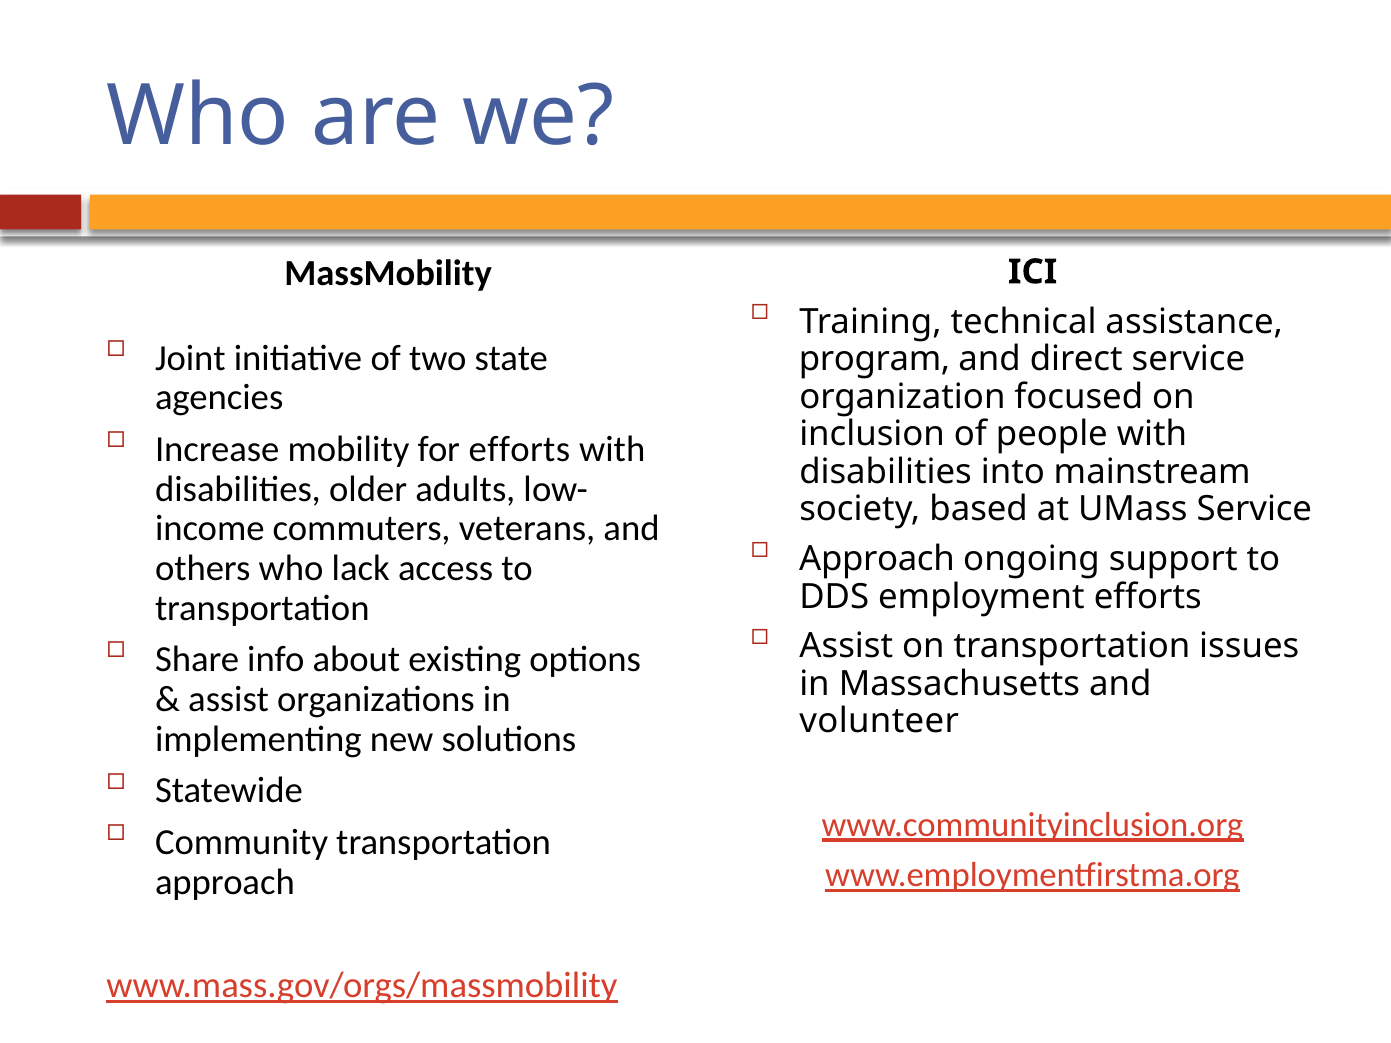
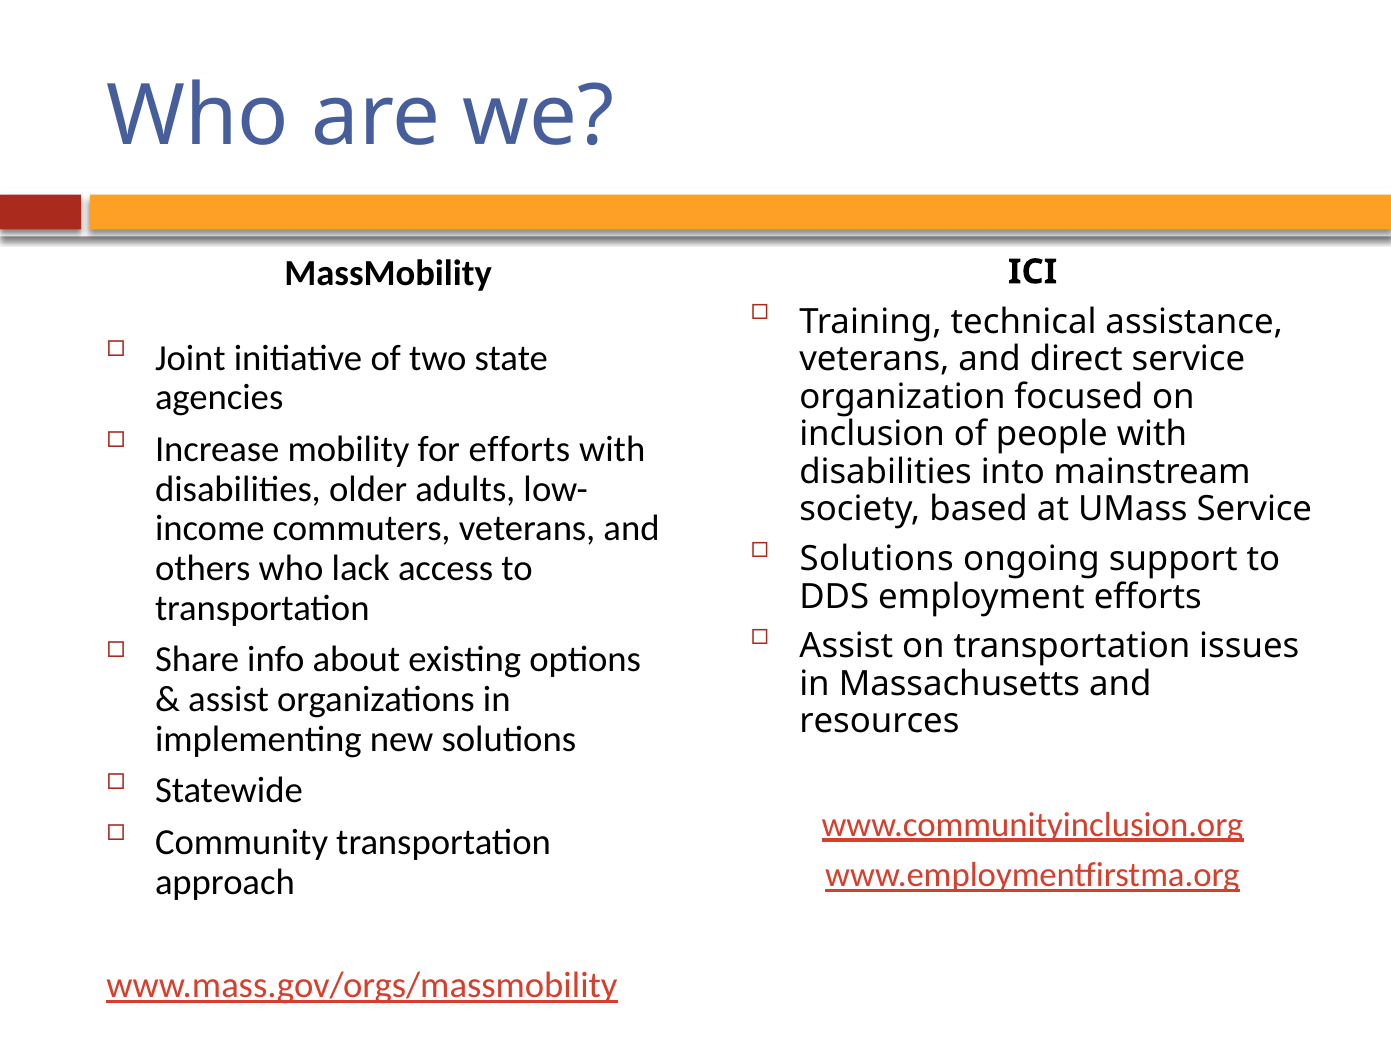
program at (875, 359): program -> veterans
Approach at (877, 559): Approach -> Solutions
volunteer: volunteer -> resources
